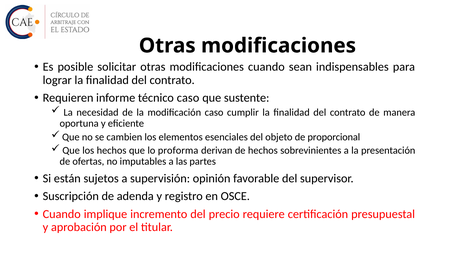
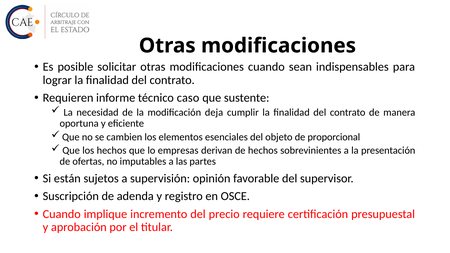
modificación caso: caso -> deja
proforma: proforma -> empresas
